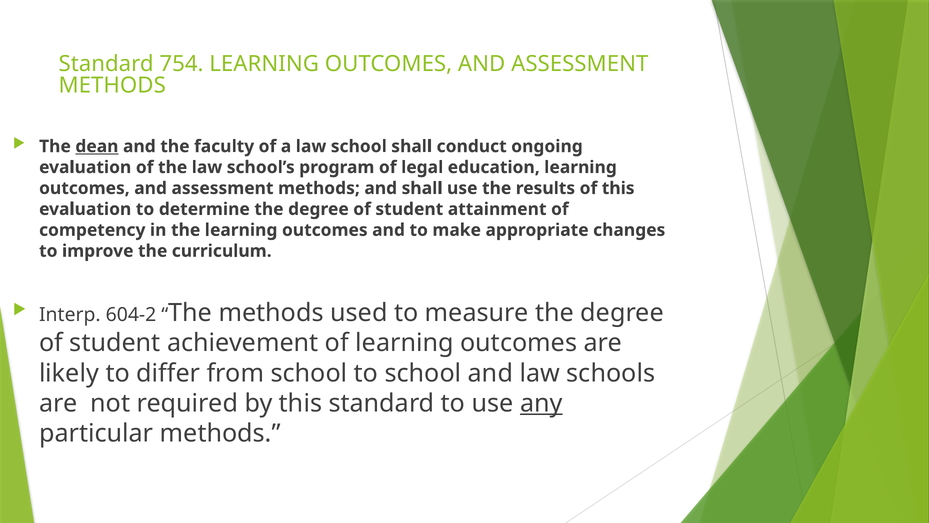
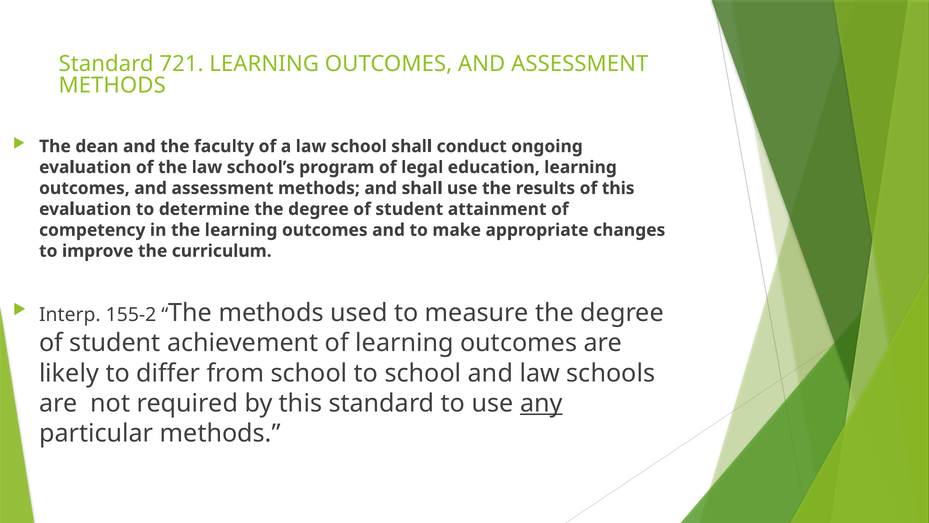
754: 754 -> 721
dean underline: present -> none
604-2: 604-2 -> 155-2
